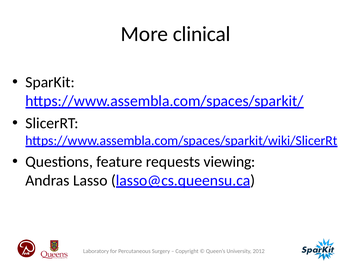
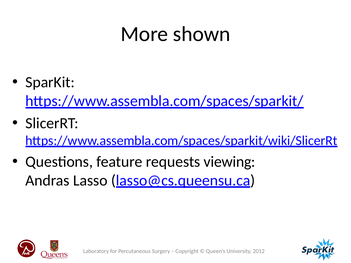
clinical: clinical -> shown
